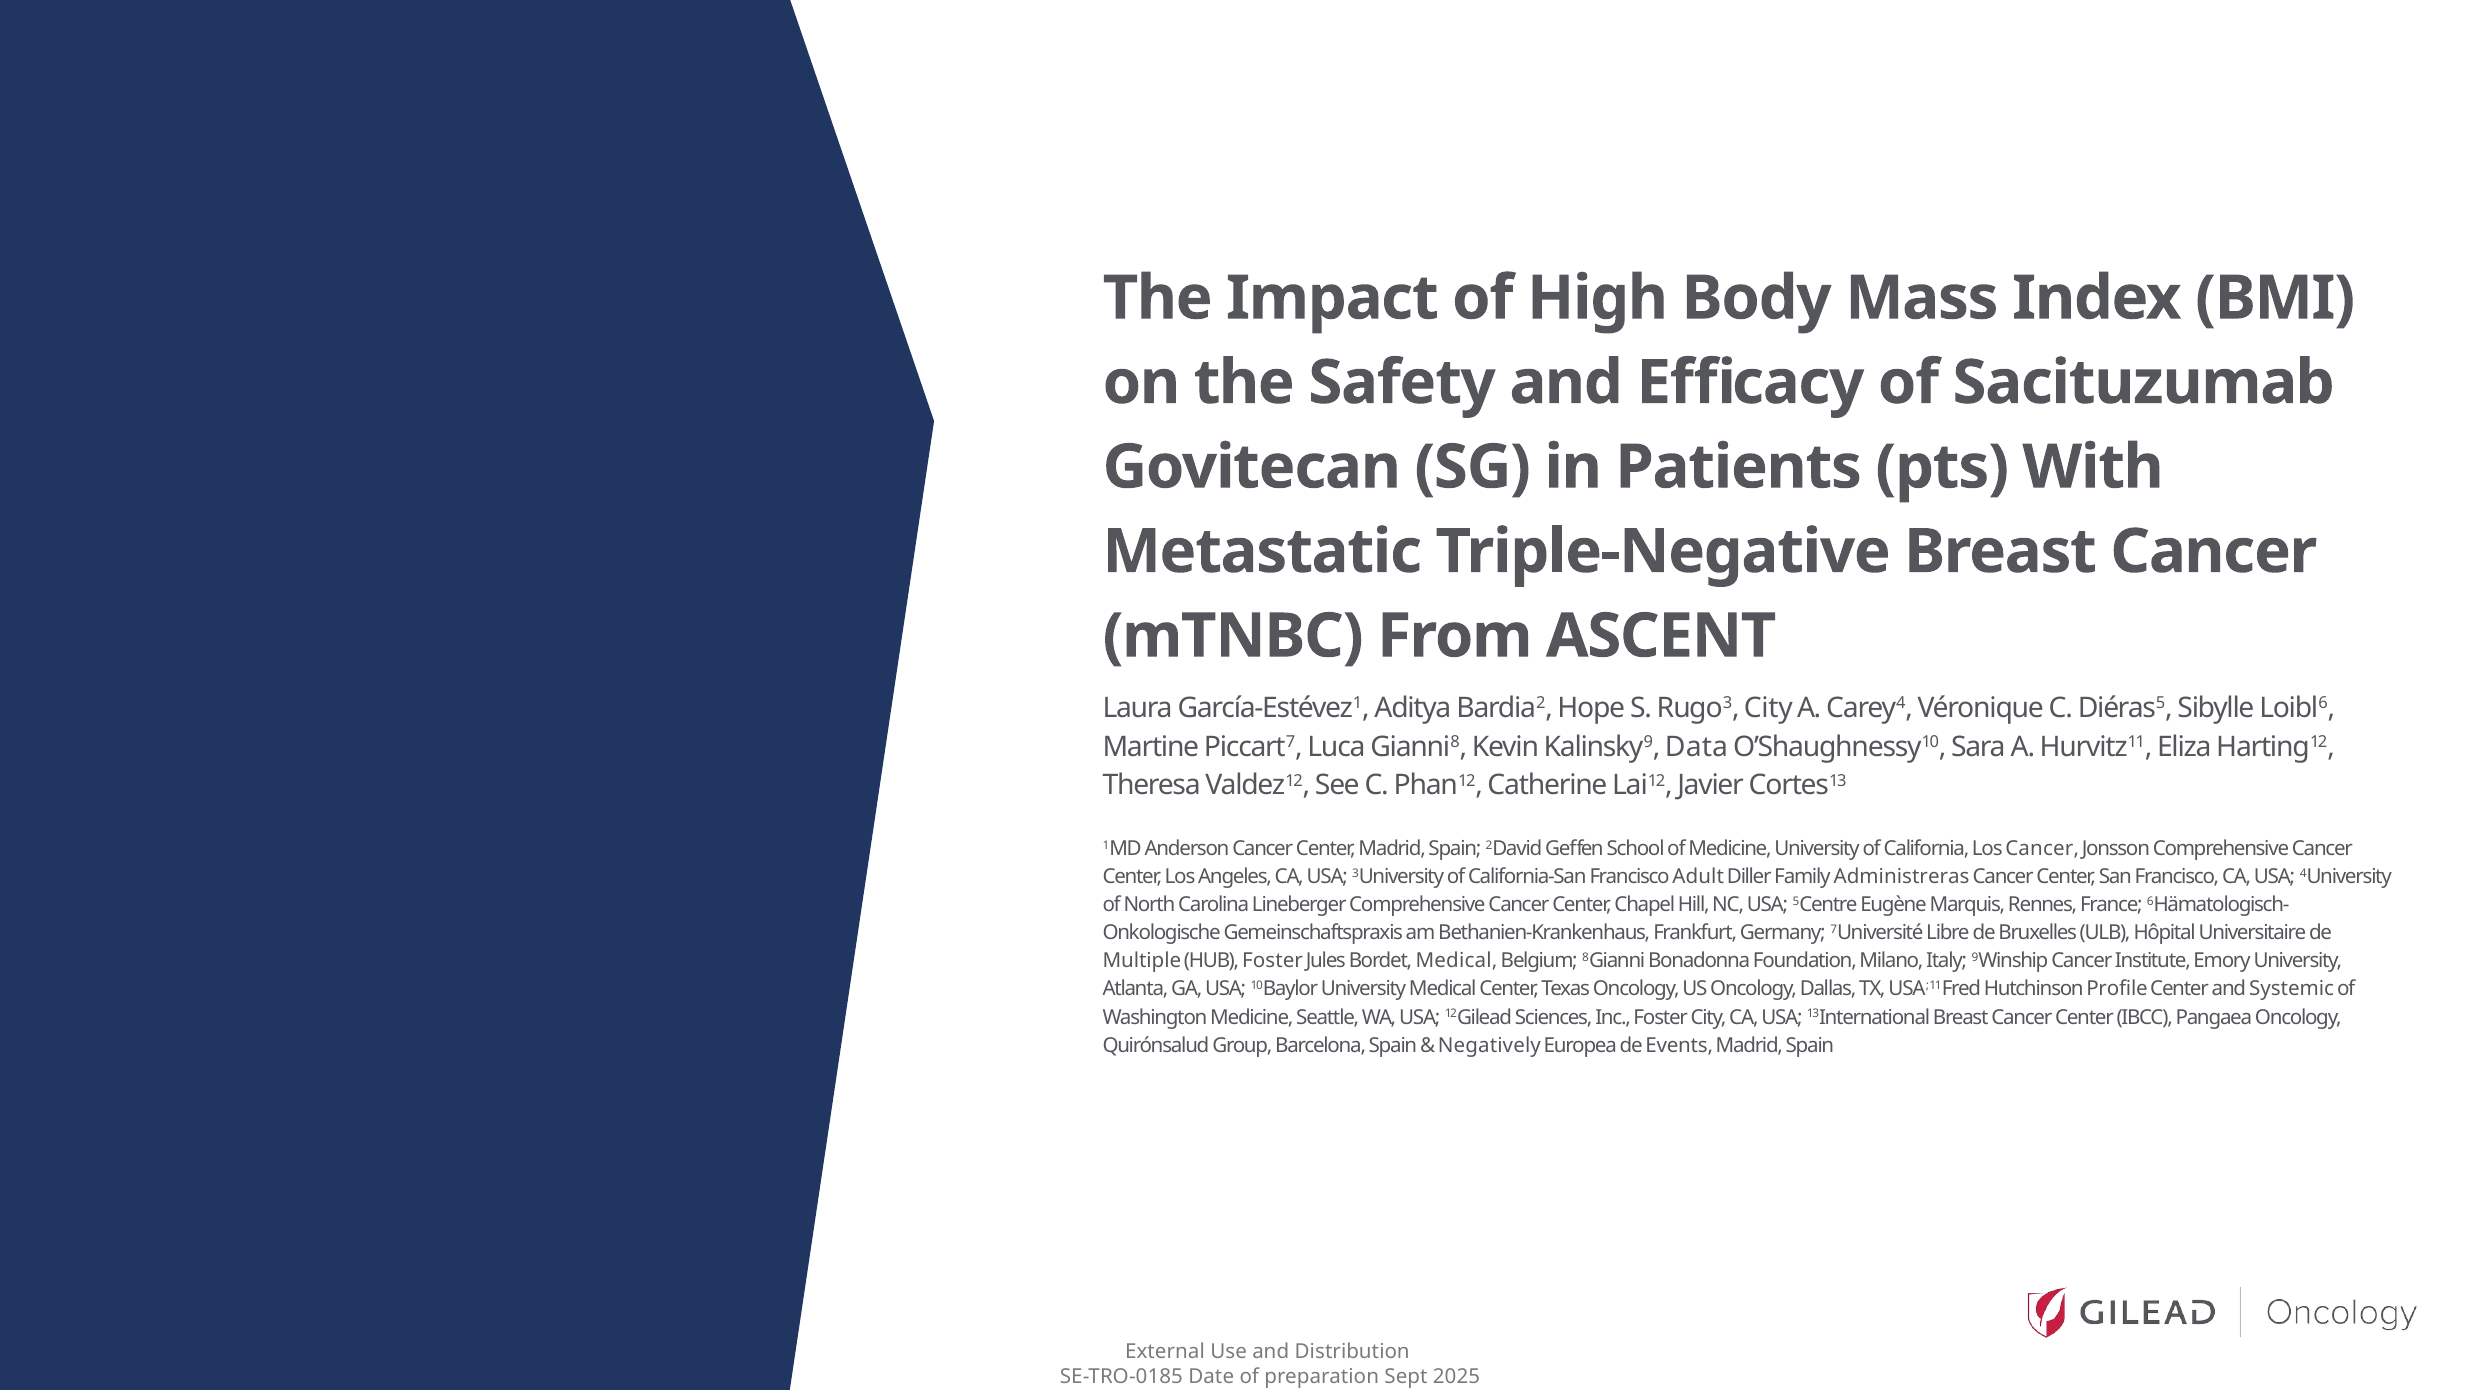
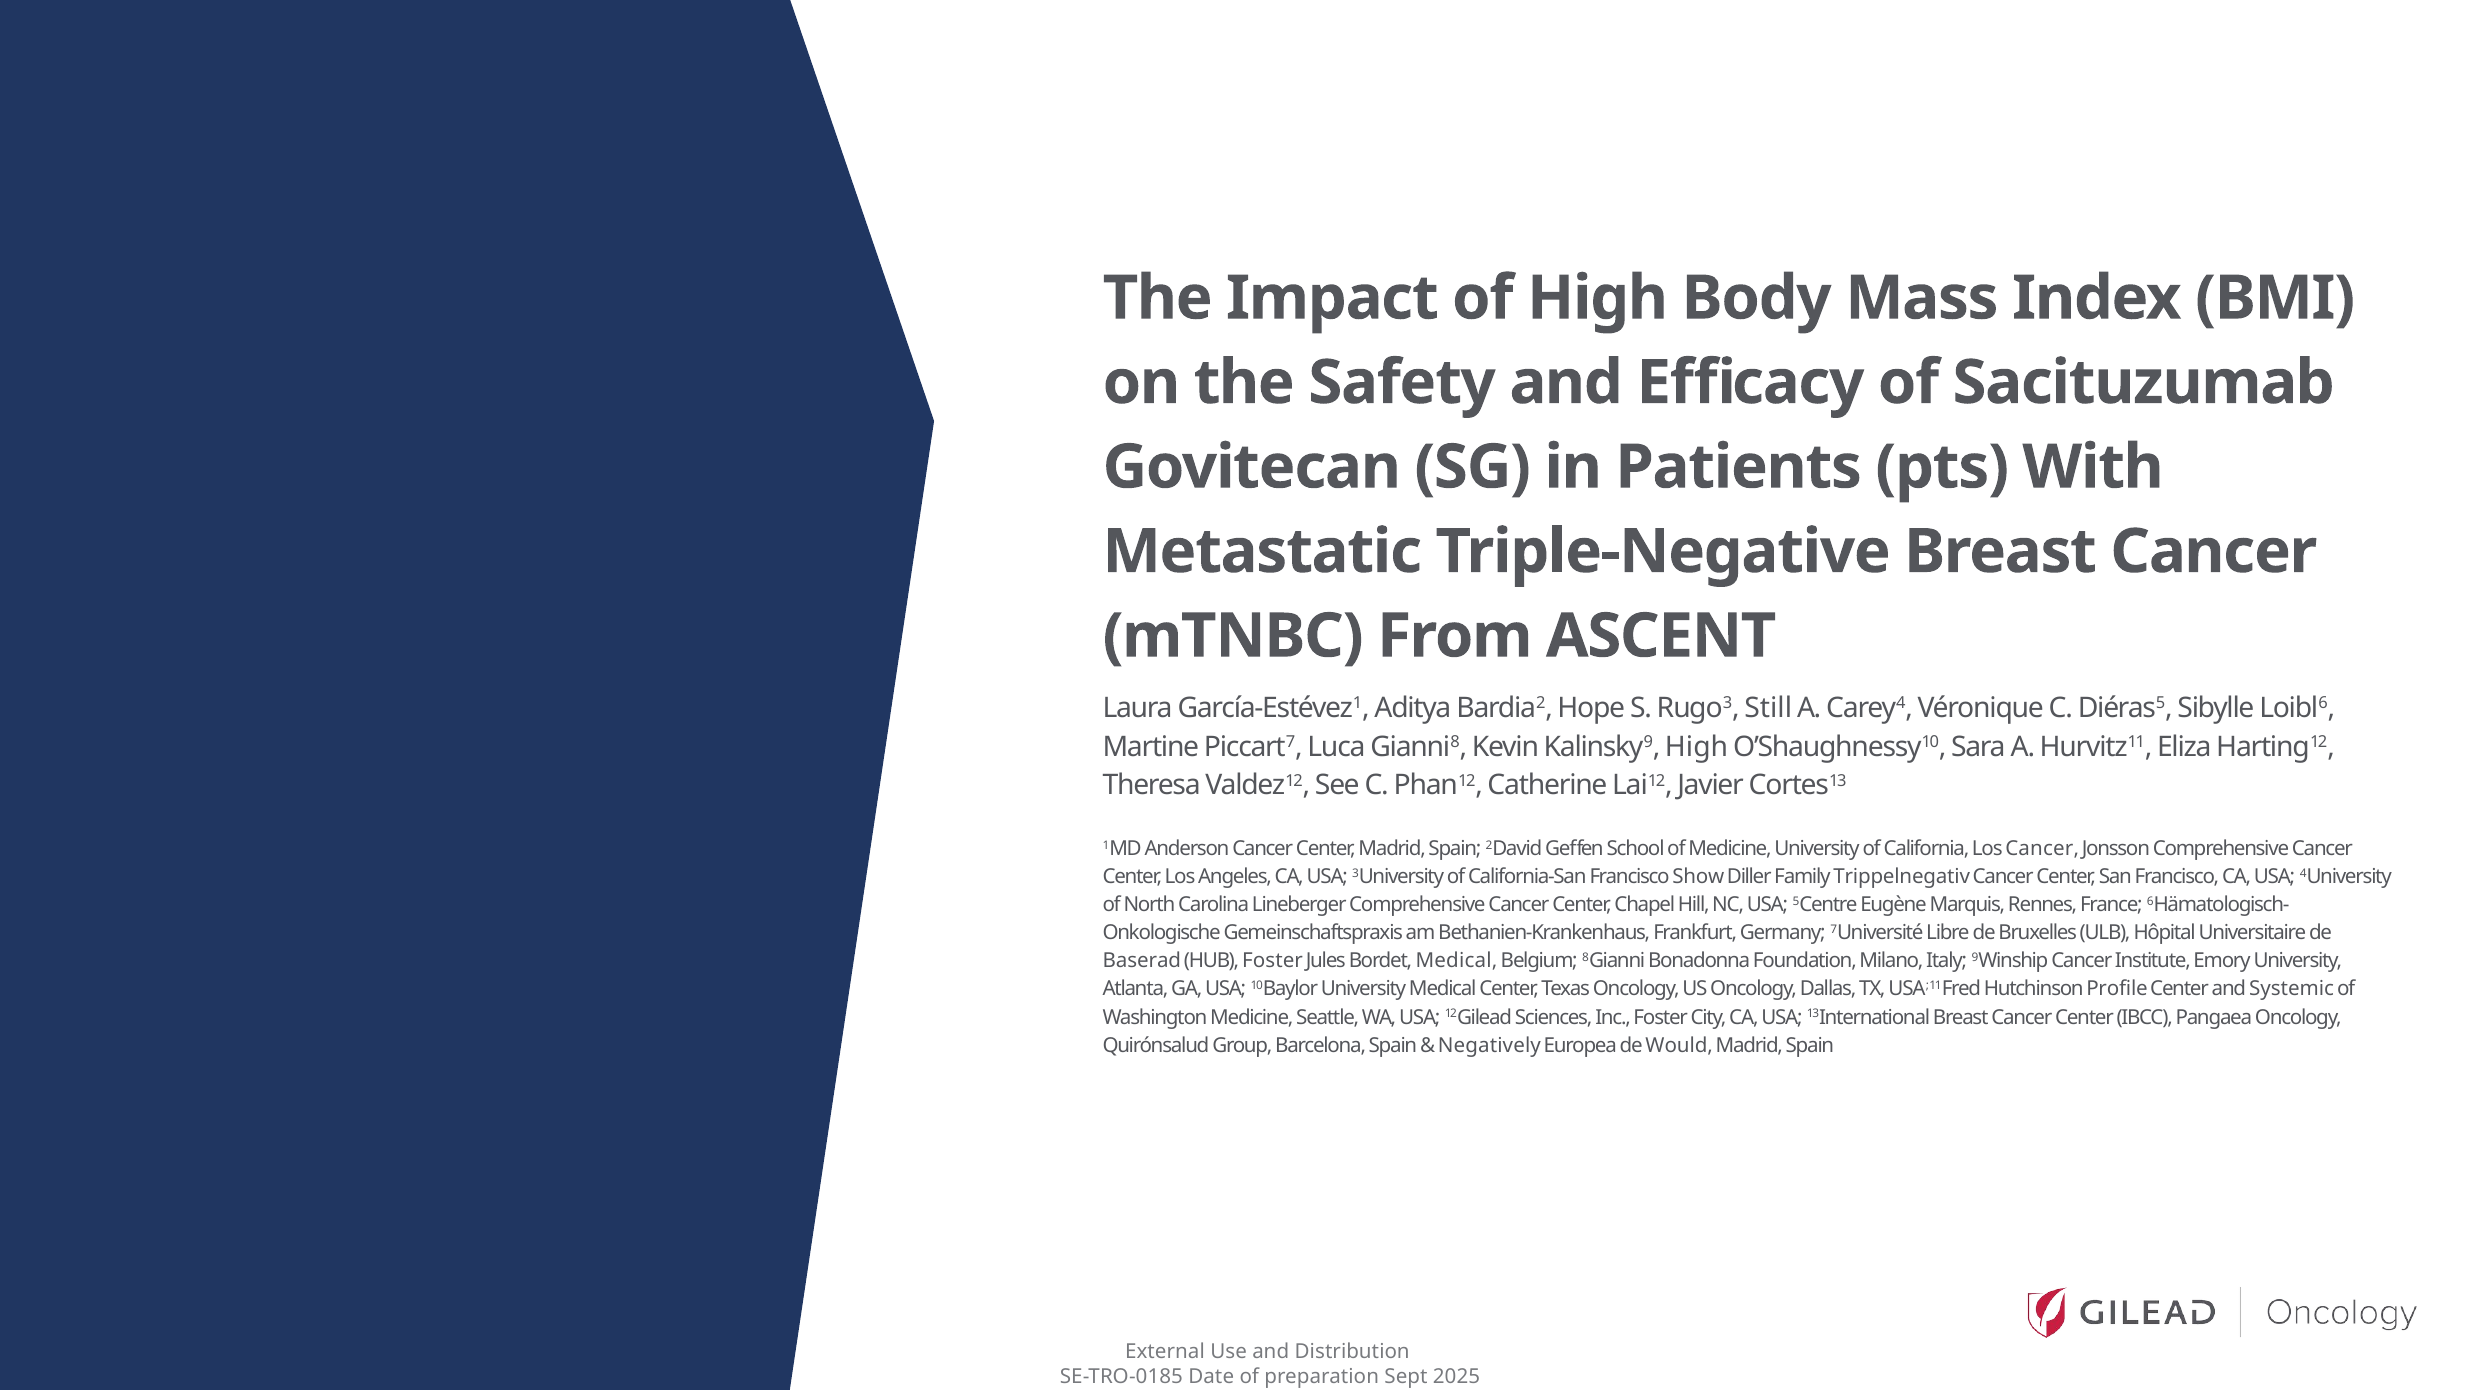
Rugo3 City: City -> Still
Kalinsky9 Data: Data -> High
Adult: Adult -> Show
Administreras: Administreras -> Trippelnegativ
Multiple: Multiple -> Baserad
Events: Events -> Would
